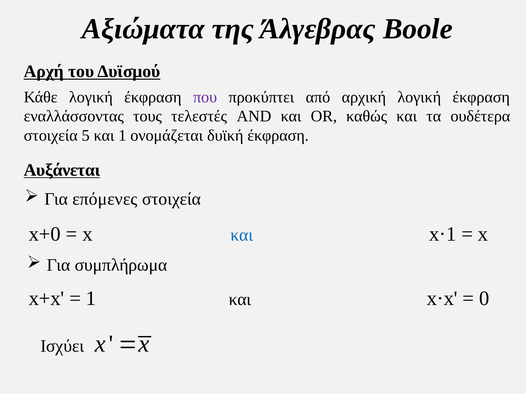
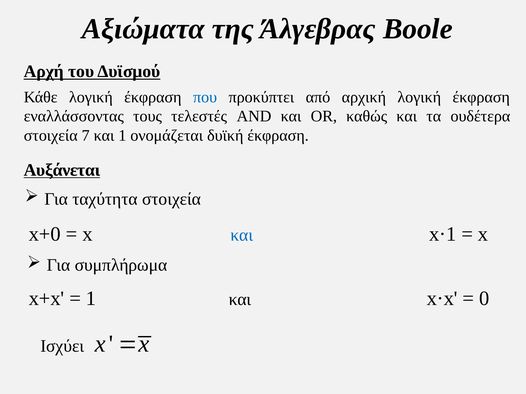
που colour: purple -> blue
5: 5 -> 7
επόμενες: επόμενες -> ταχύτητα
